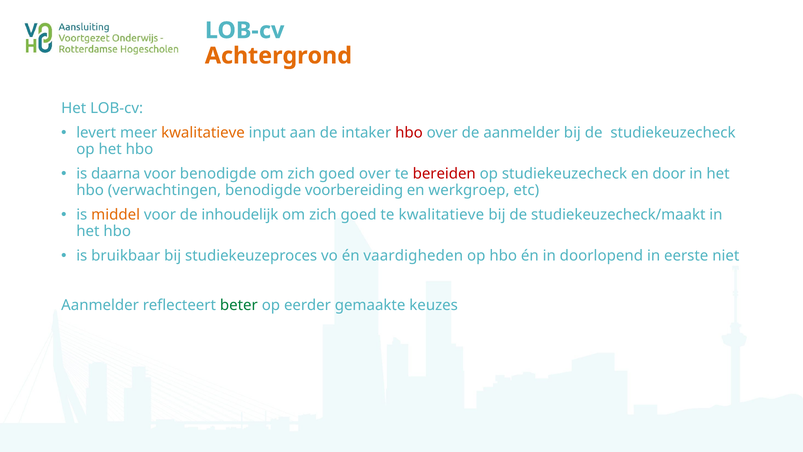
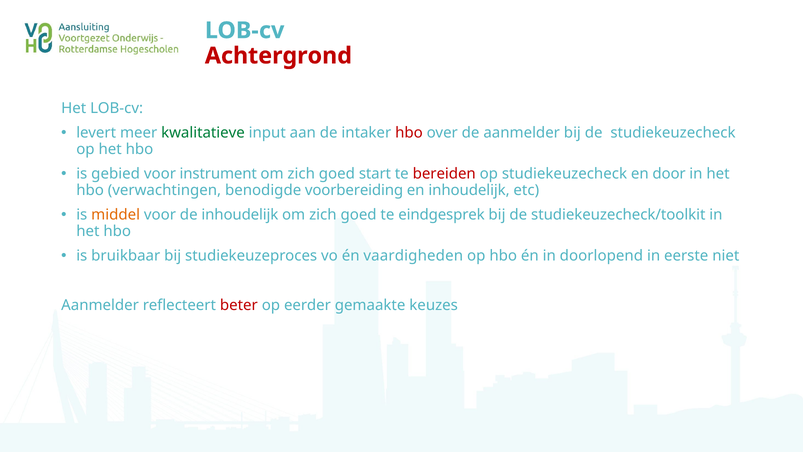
Achtergrond colour: orange -> red
kwalitatieve at (203, 133) colour: orange -> green
daarna: daarna -> gebied
voor benodigde: benodigde -> instrument
goed over: over -> start
en werkgroep: werkgroep -> inhoudelijk
te kwalitatieve: kwalitatieve -> eindgesprek
studiekeuzecheck/maakt: studiekeuzecheck/maakt -> studiekeuzecheck/toolkit
beter colour: green -> red
